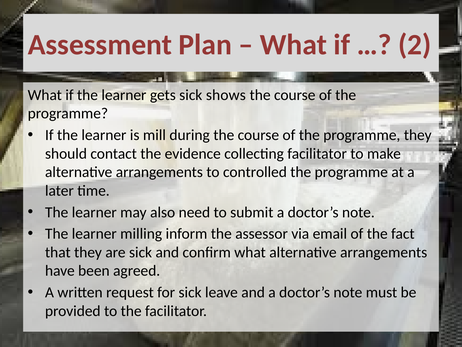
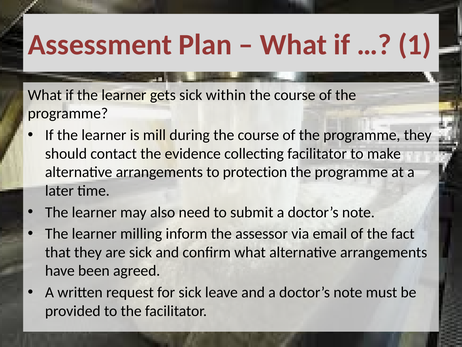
2: 2 -> 1
shows: shows -> within
controlled: controlled -> protection
